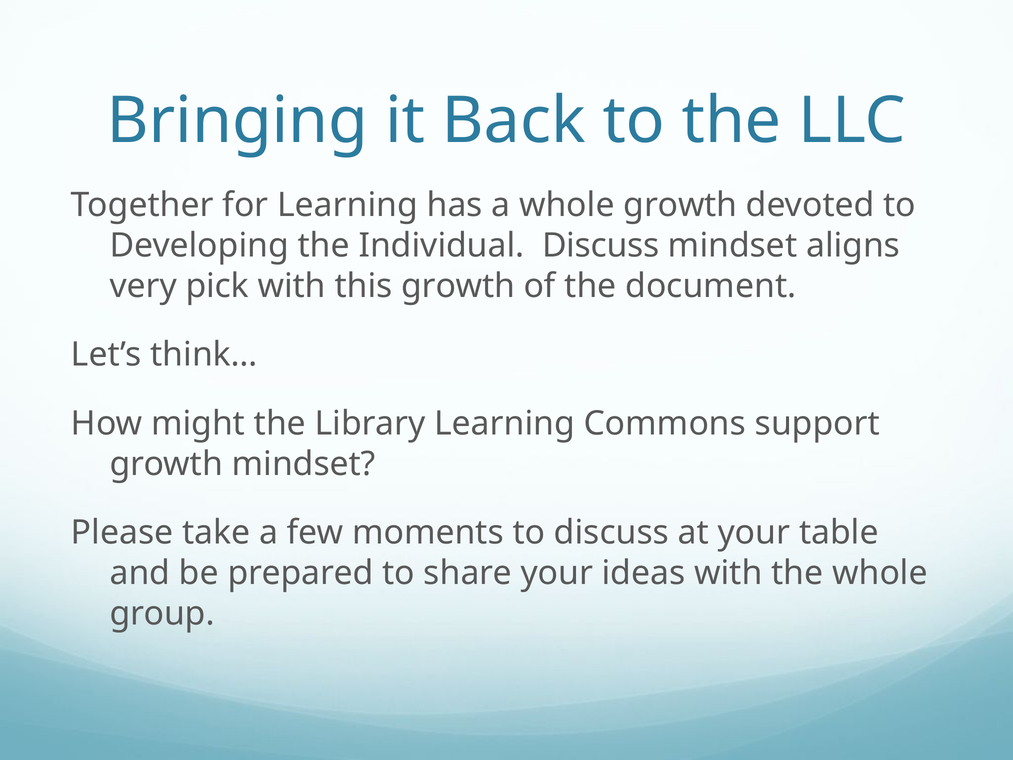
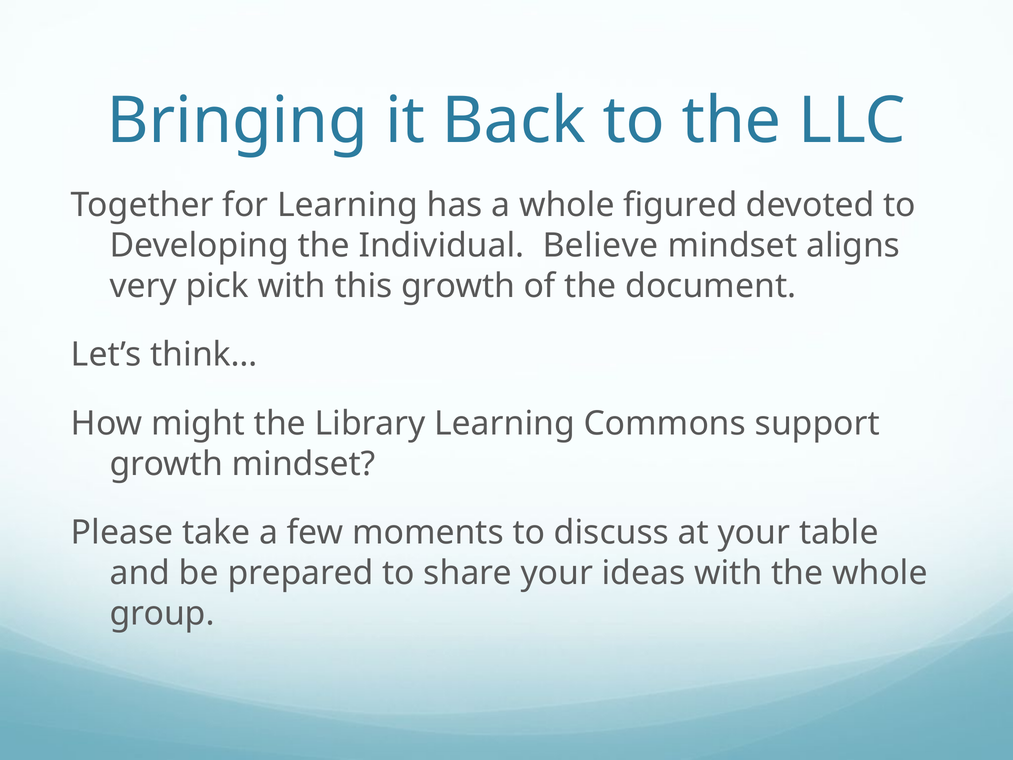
whole growth: growth -> figured
Individual Discuss: Discuss -> Believe
